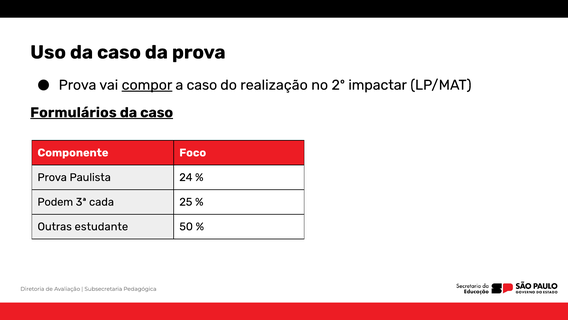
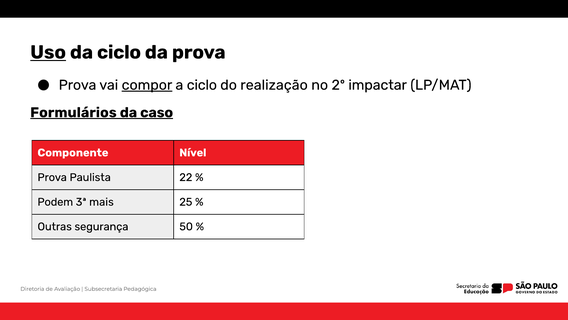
Uso underline: none -> present
caso at (119, 52): caso -> ciclo
a caso: caso -> ciclo
Foco: Foco -> Nível
24: 24 -> 22
cada: cada -> mais
estudante: estudante -> segurança
